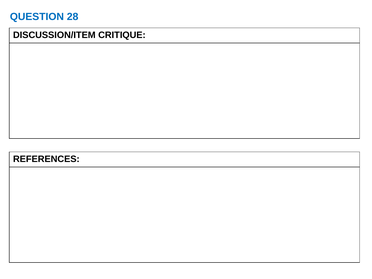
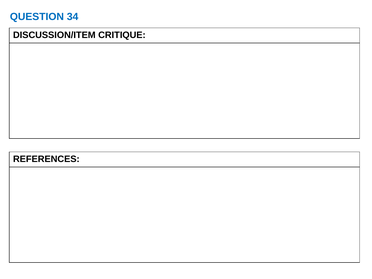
28: 28 -> 34
